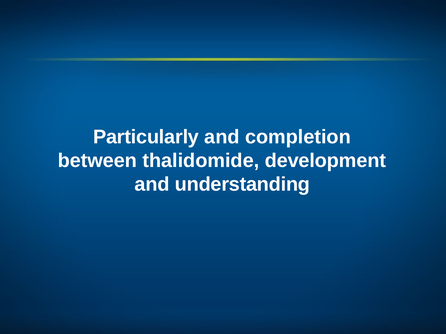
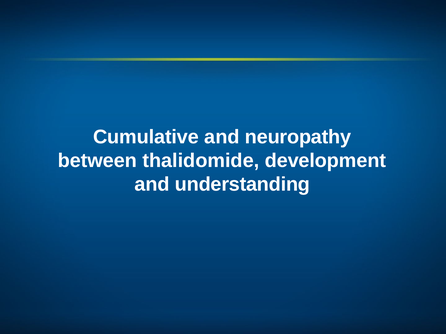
Particularly: Particularly -> Cumulative
completion: completion -> neuropathy
